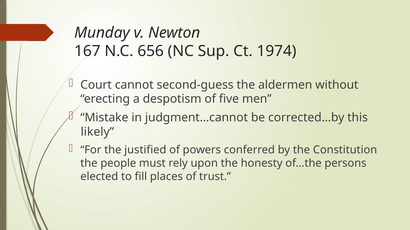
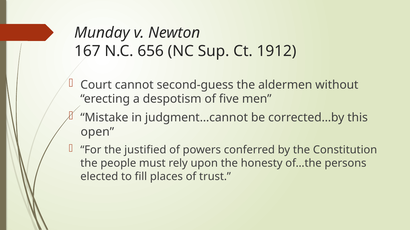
1974: 1974 -> 1912
likely: likely -> open
